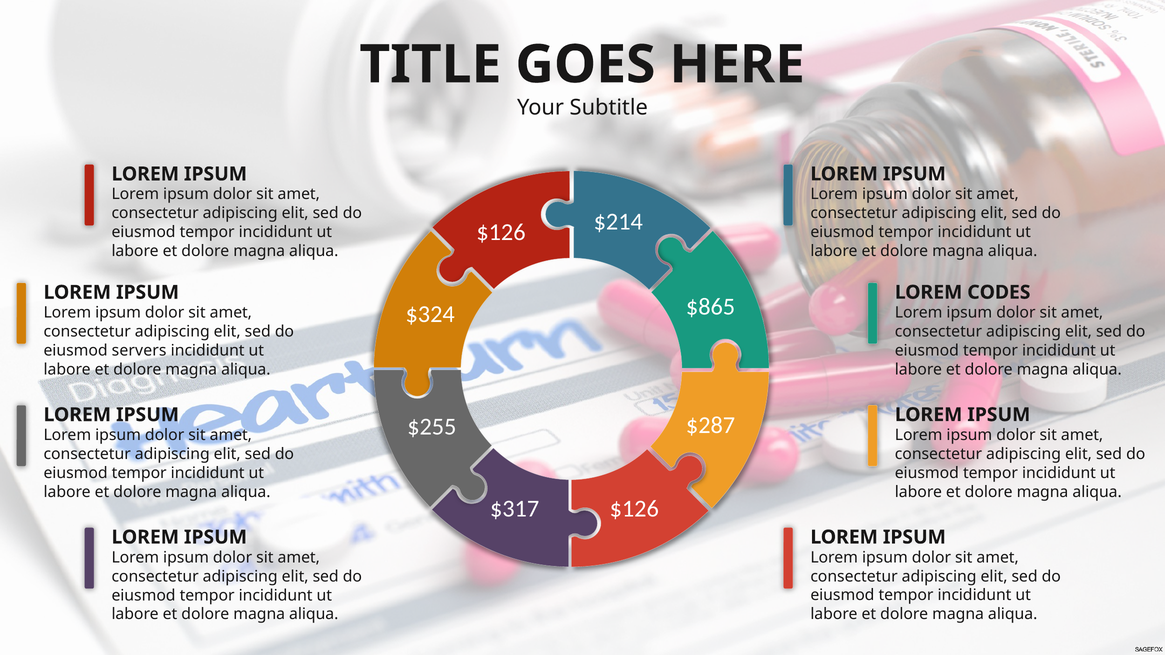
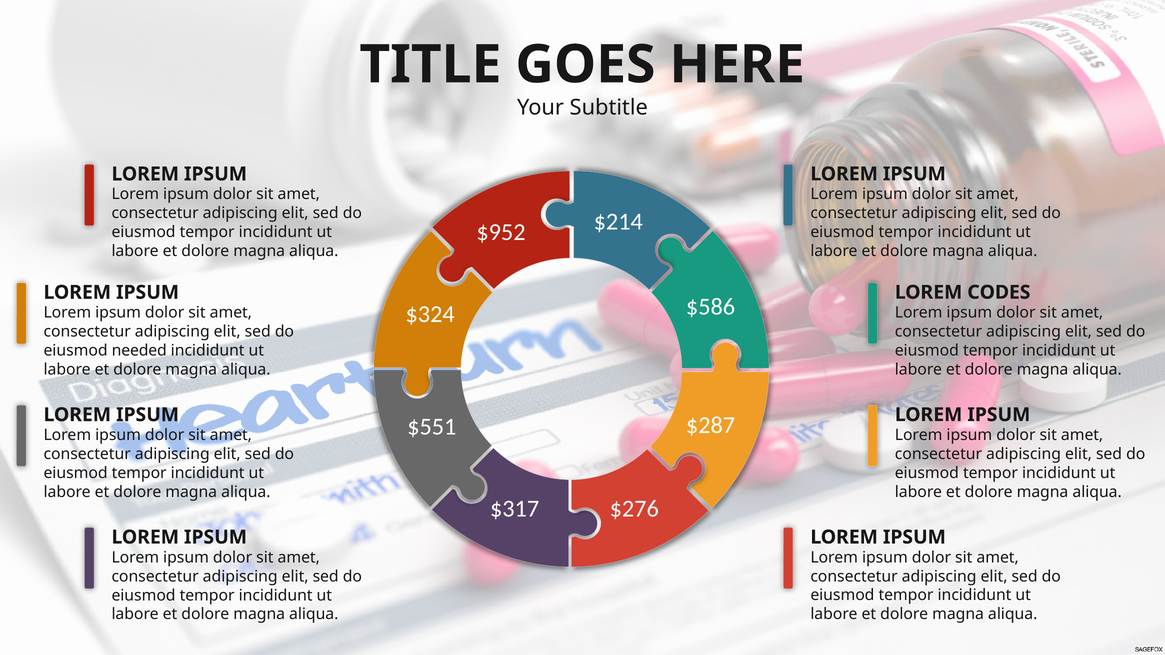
$126 at (501, 232): $126 -> $952
$865: $865 -> $586
servers: servers -> needed
$255: $255 -> $551
$126 at (634, 509): $126 -> $276
